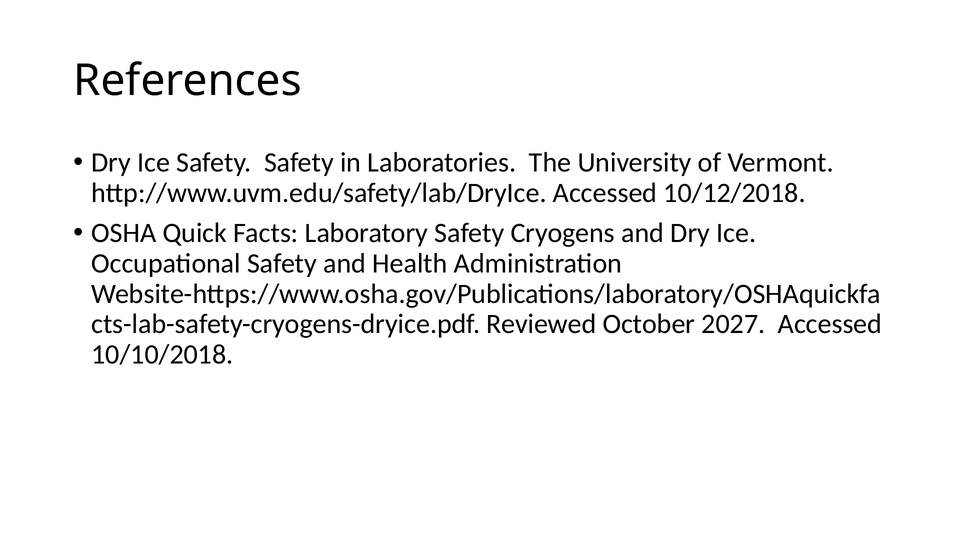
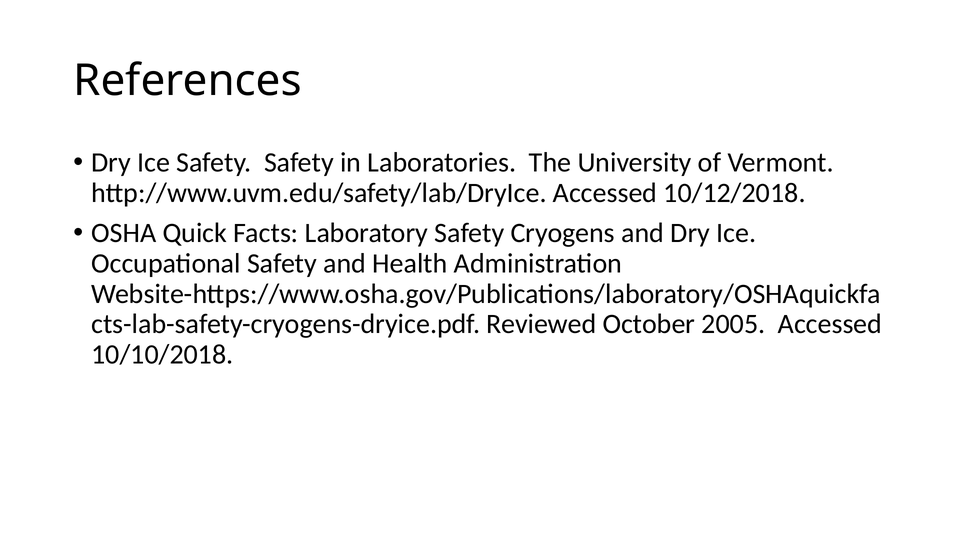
2027: 2027 -> 2005
